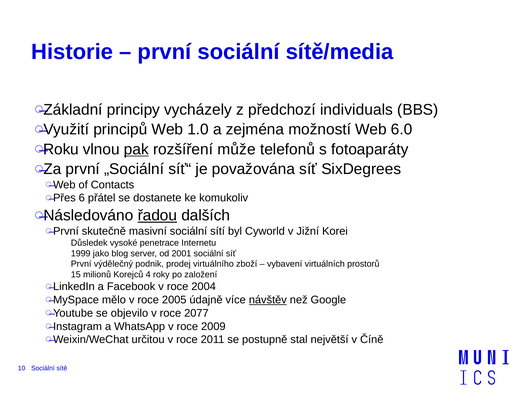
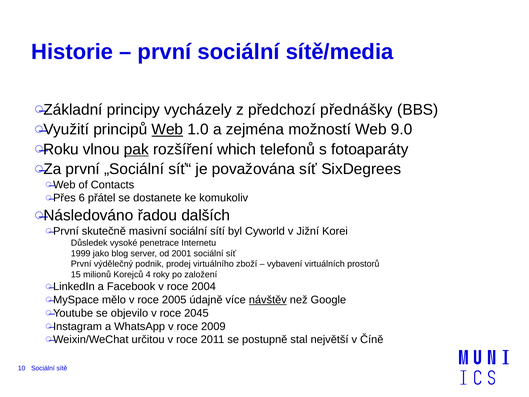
individuals: individuals -> přednášky
Web at (167, 129) underline: none -> present
6.0: 6.0 -> 9.0
může: může -> which
řadou underline: present -> none
2077: 2077 -> 2045
